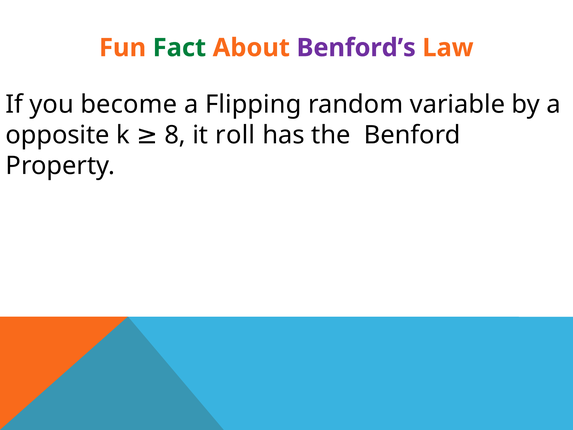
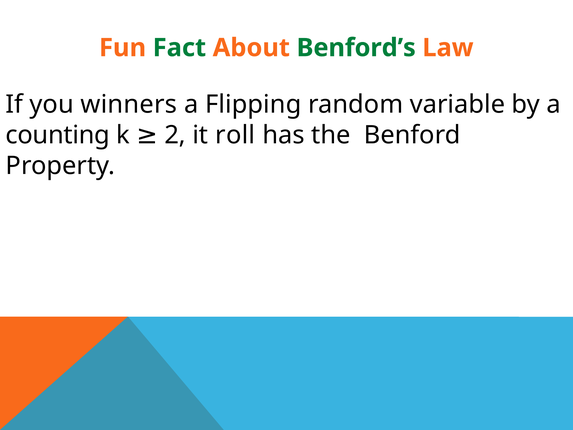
Benford’s colour: purple -> green
become: become -> winners
opposite: opposite -> counting
8: 8 -> 2
